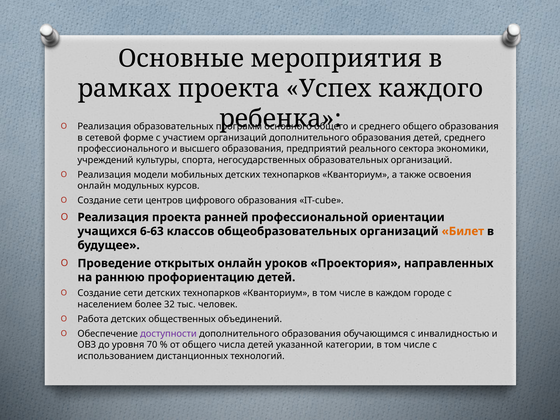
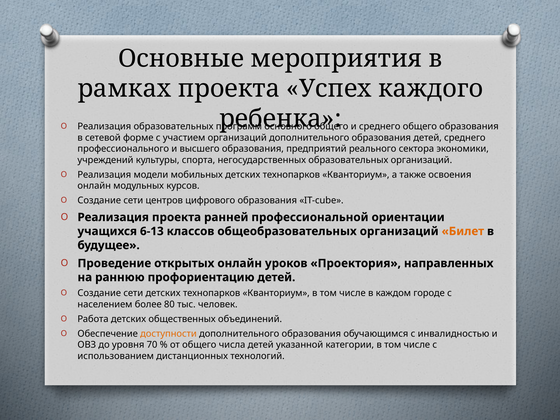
6-63: 6-63 -> 6-13
32: 32 -> 80
доступности colour: purple -> orange
